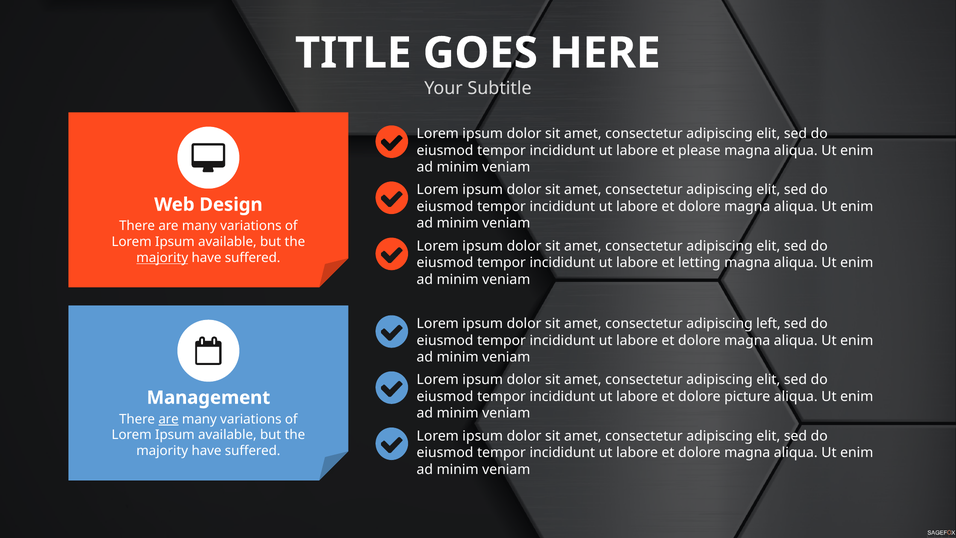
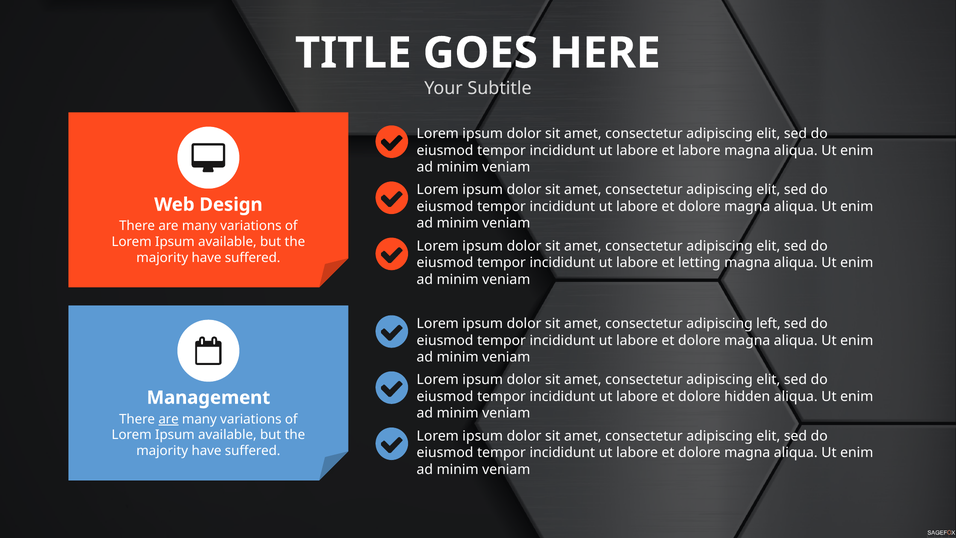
et please: please -> labore
majority at (162, 258) underline: present -> none
picture: picture -> hidden
